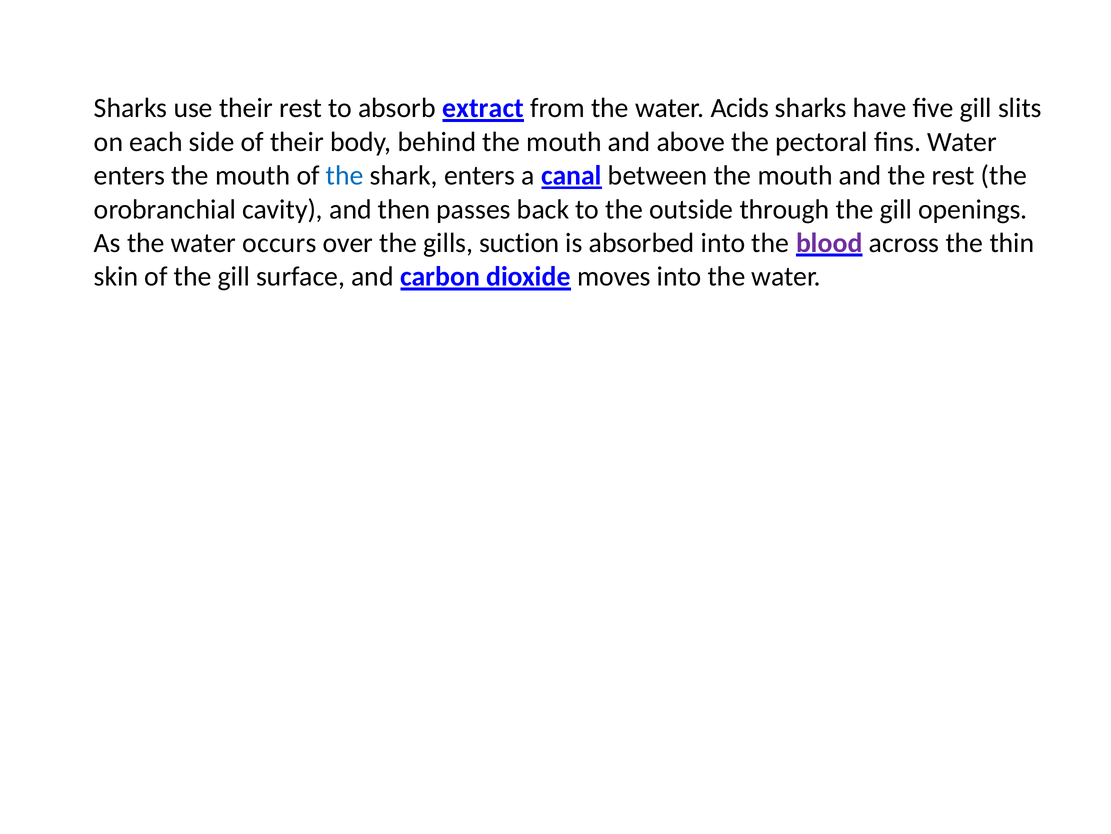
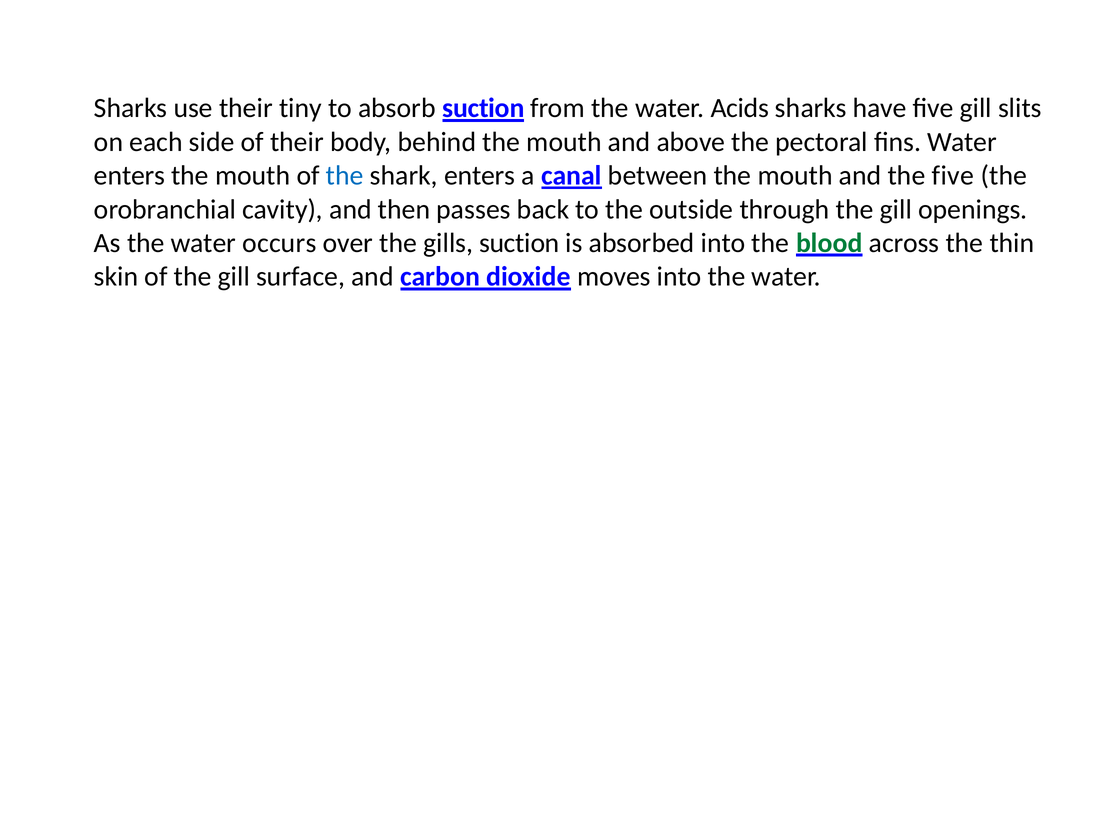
their rest: rest -> tiny
absorb extract: extract -> suction
the rest: rest -> five
blood colour: purple -> green
